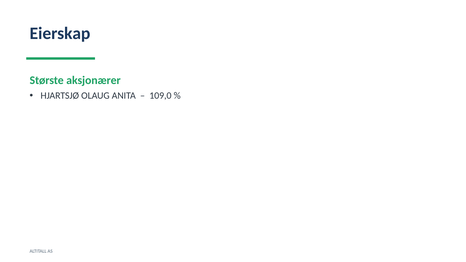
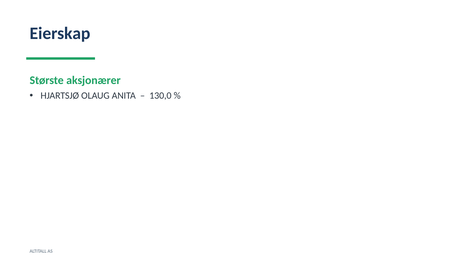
109,0: 109,0 -> 130,0
